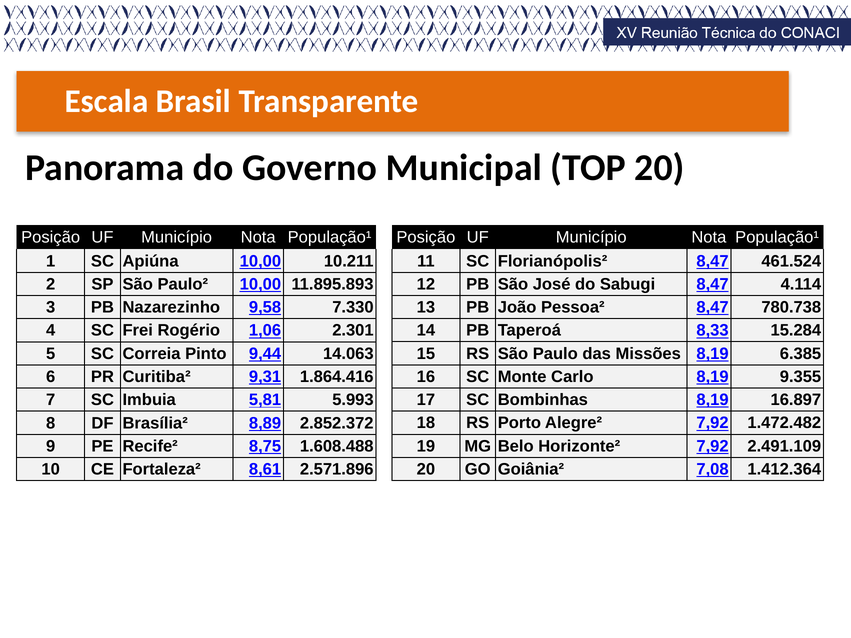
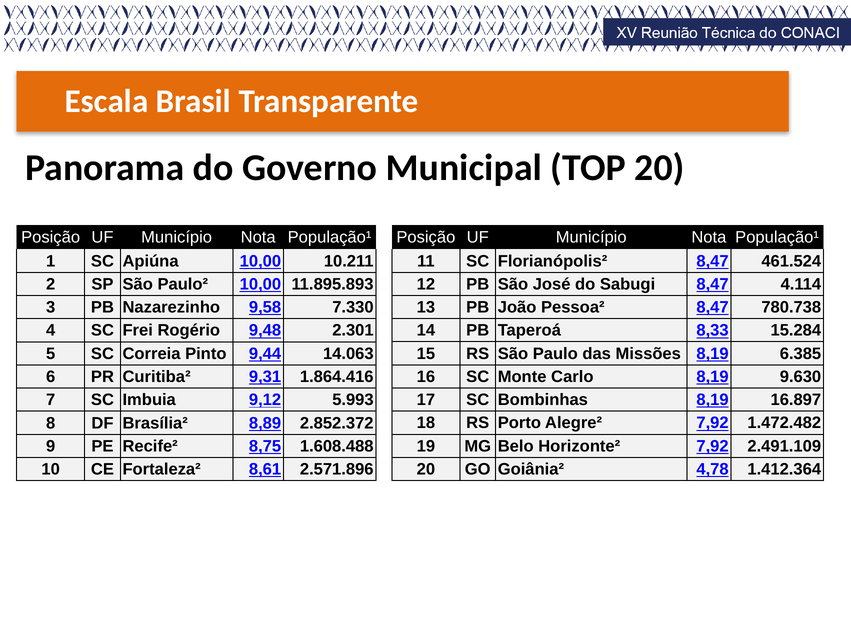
1,06: 1,06 -> 9,48
9.355: 9.355 -> 9.630
5,81: 5,81 -> 9,12
7,08: 7,08 -> 4,78
